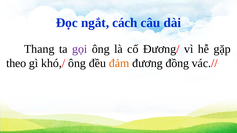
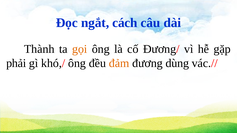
Thang: Thang -> Thành
gọi colour: purple -> orange
theo: theo -> phải
đồng: đồng -> dùng
